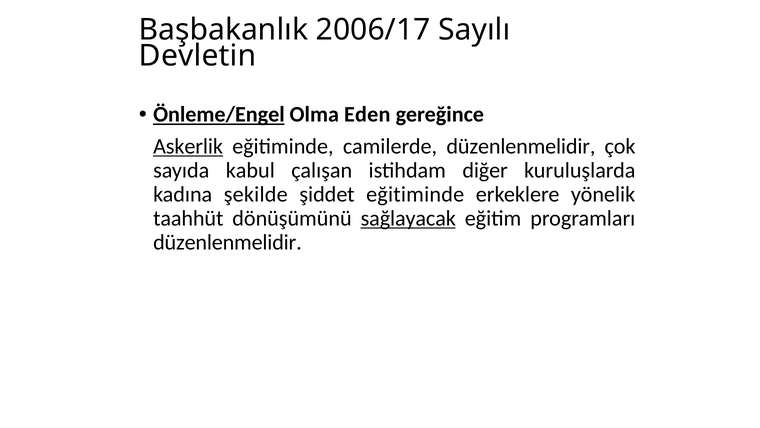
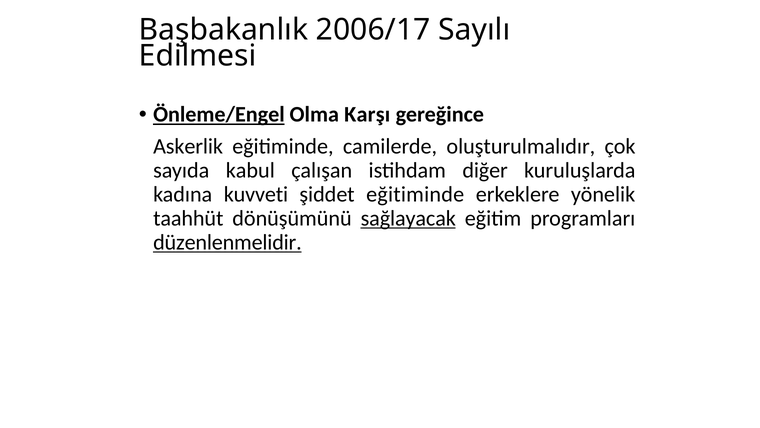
Devletin: Devletin -> Edilmesi
Eden: Eden -> Karşı
Askerlik underline: present -> none
camilerde düzenlenmelidir: düzenlenmelidir -> oluşturulmalıdır
şekilde: şekilde -> kuvveti
düzenlenmelidir at (227, 242) underline: none -> present
